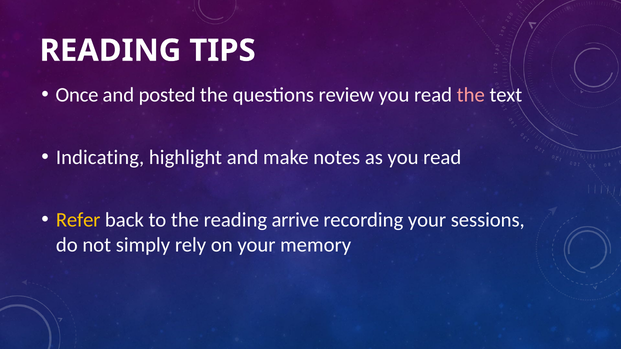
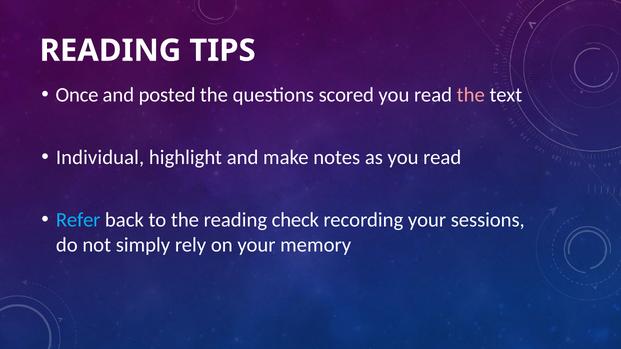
review: review -> scored
Indicating: Indicating -> Individual
Refer colour: yellow -> light blue
arrive: arrive -> check
